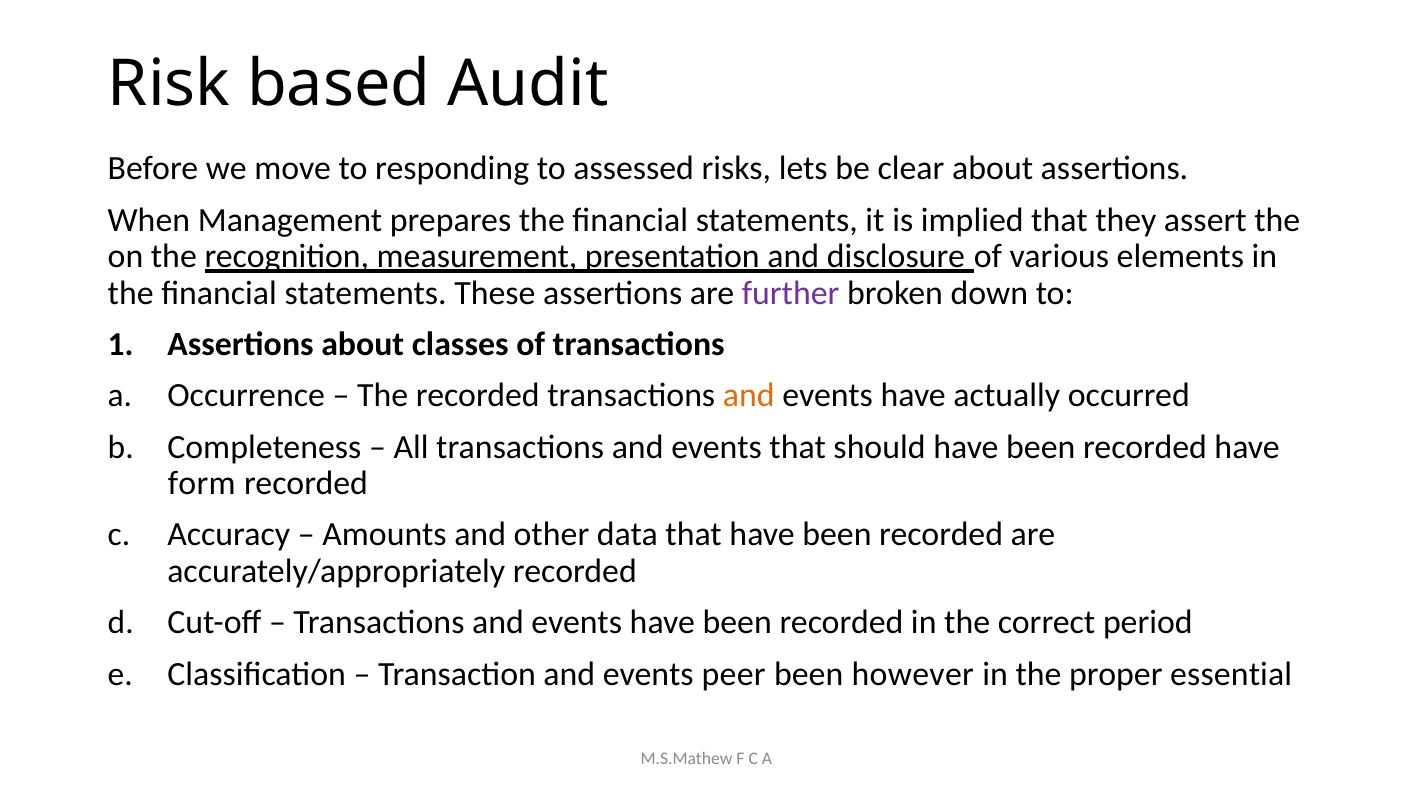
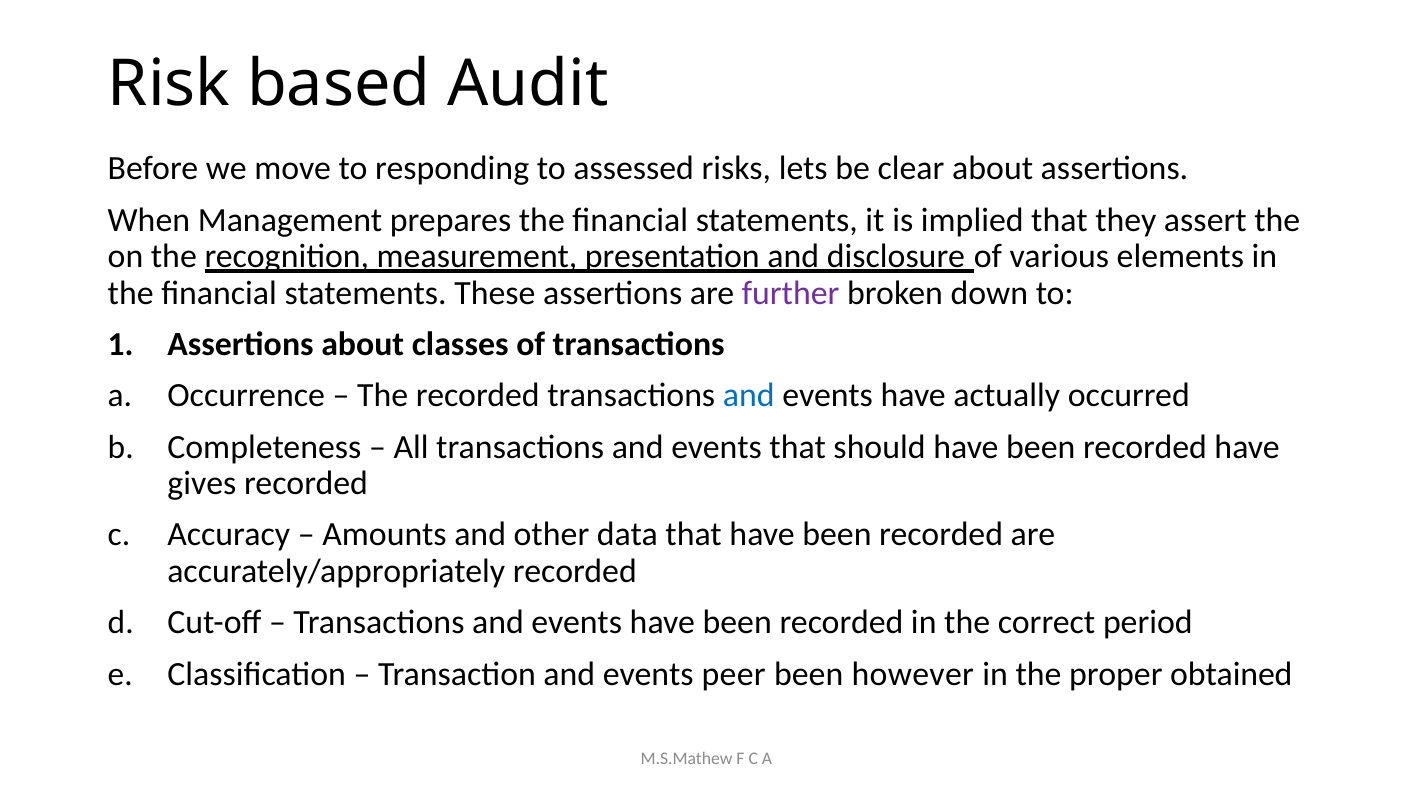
and at (749, 396) colour: orange -> blue
form: form -> gives
essential: essential -> obtained
